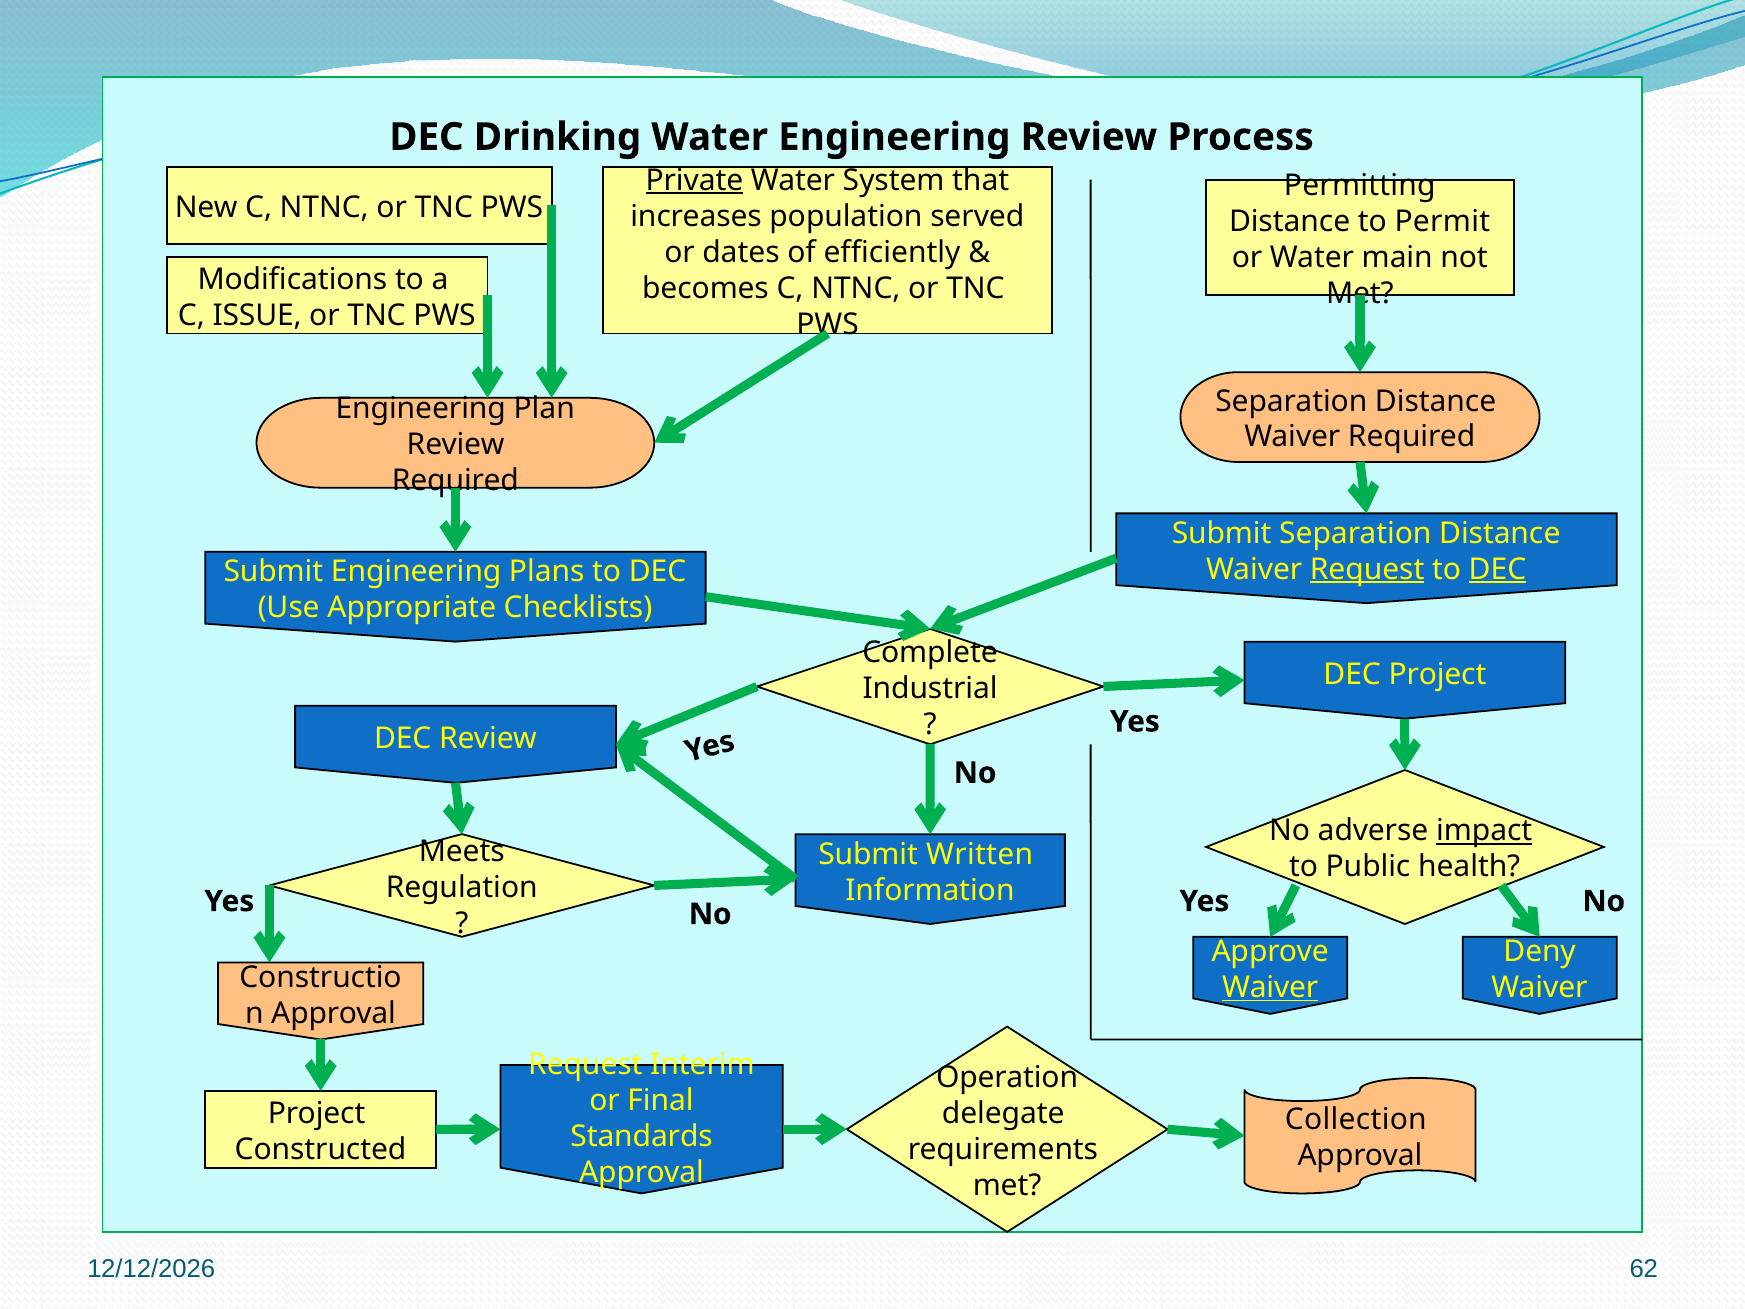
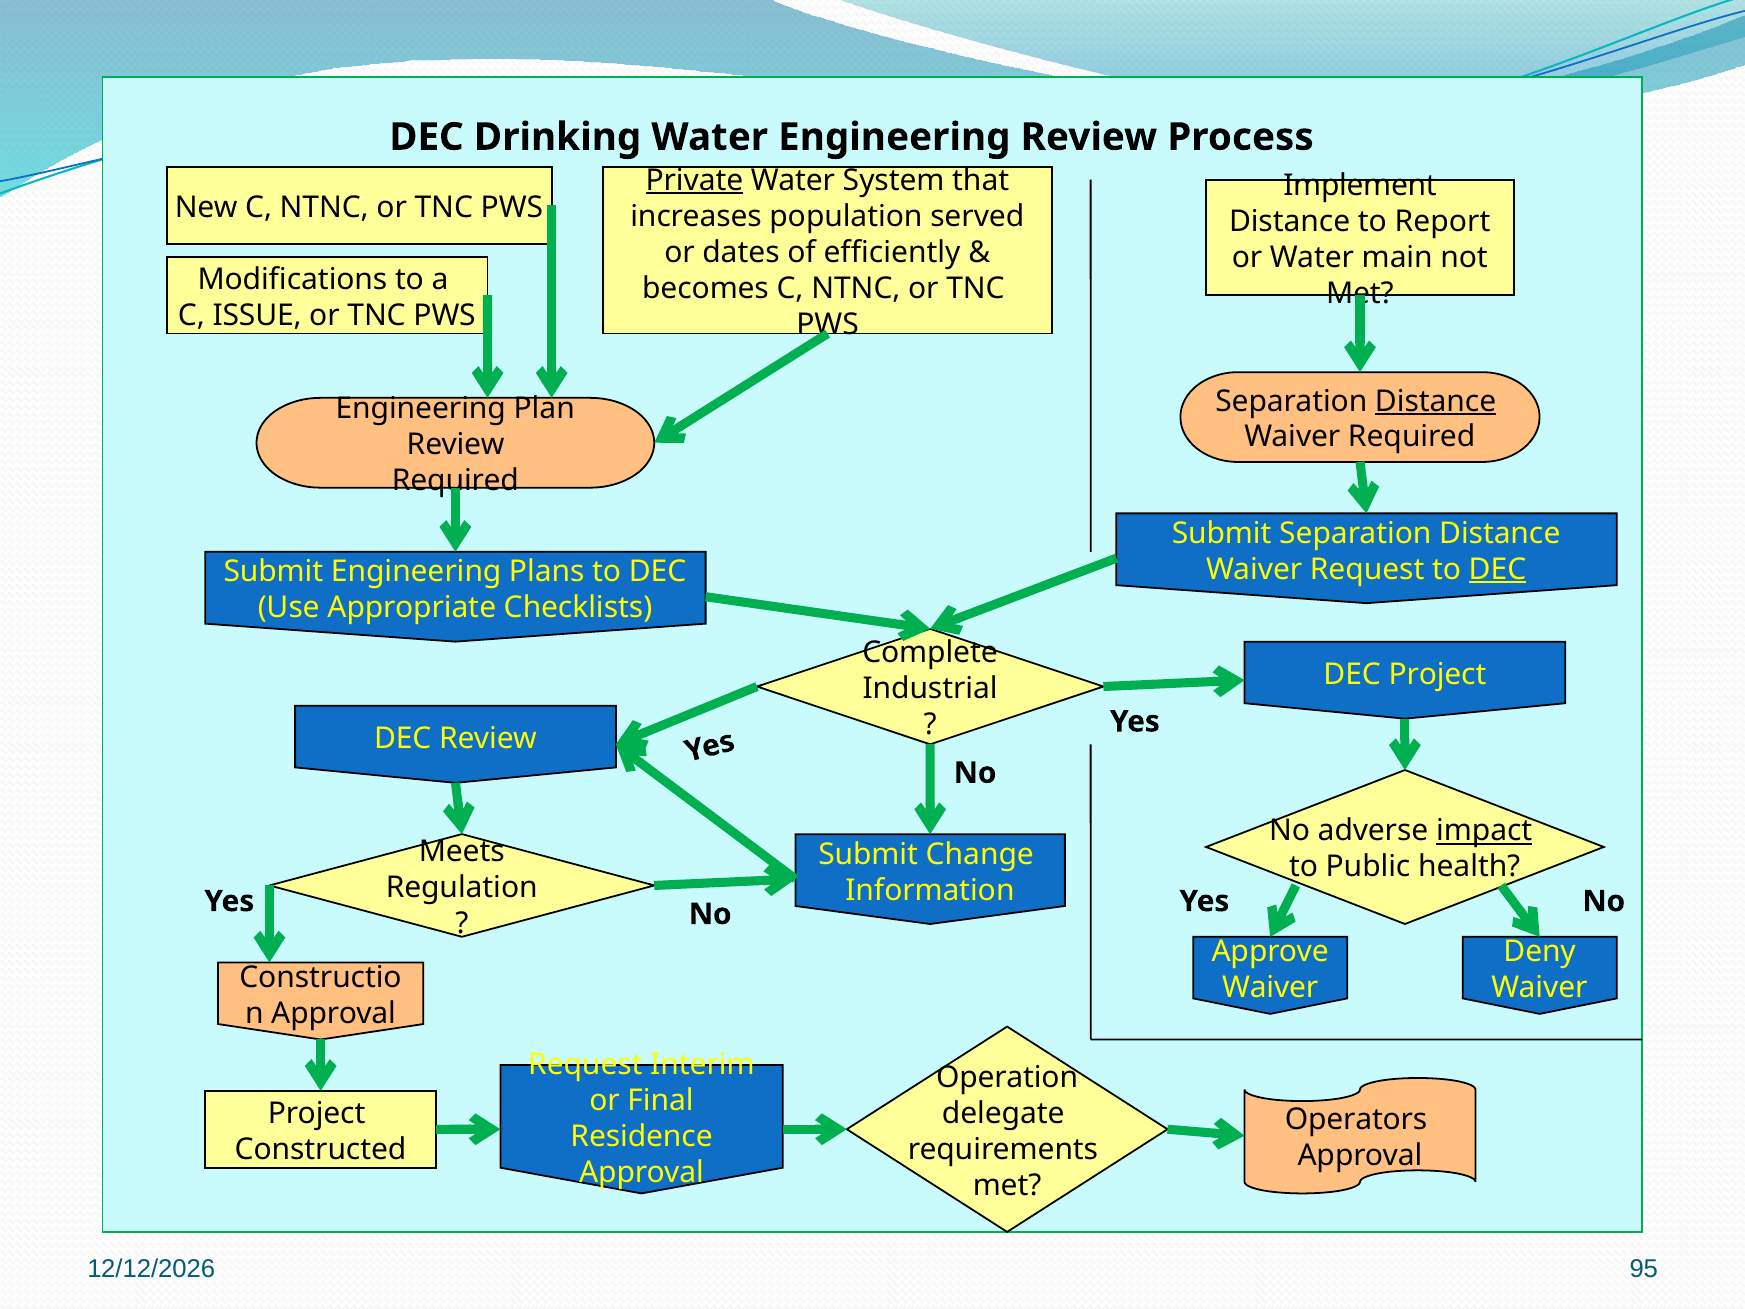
Permitting: Permitting -> Implement
Permit: Permit -> Report
Distance at (1436, 401) underline: none -> present
Request at (1367, 569) underline: present -> none
Written: Written -> Change
Waiver at (1270, 987) underline: present -> none
Collection: Collection -> Operators
Standards: Standards -> Residence
62: 62 -> 95
